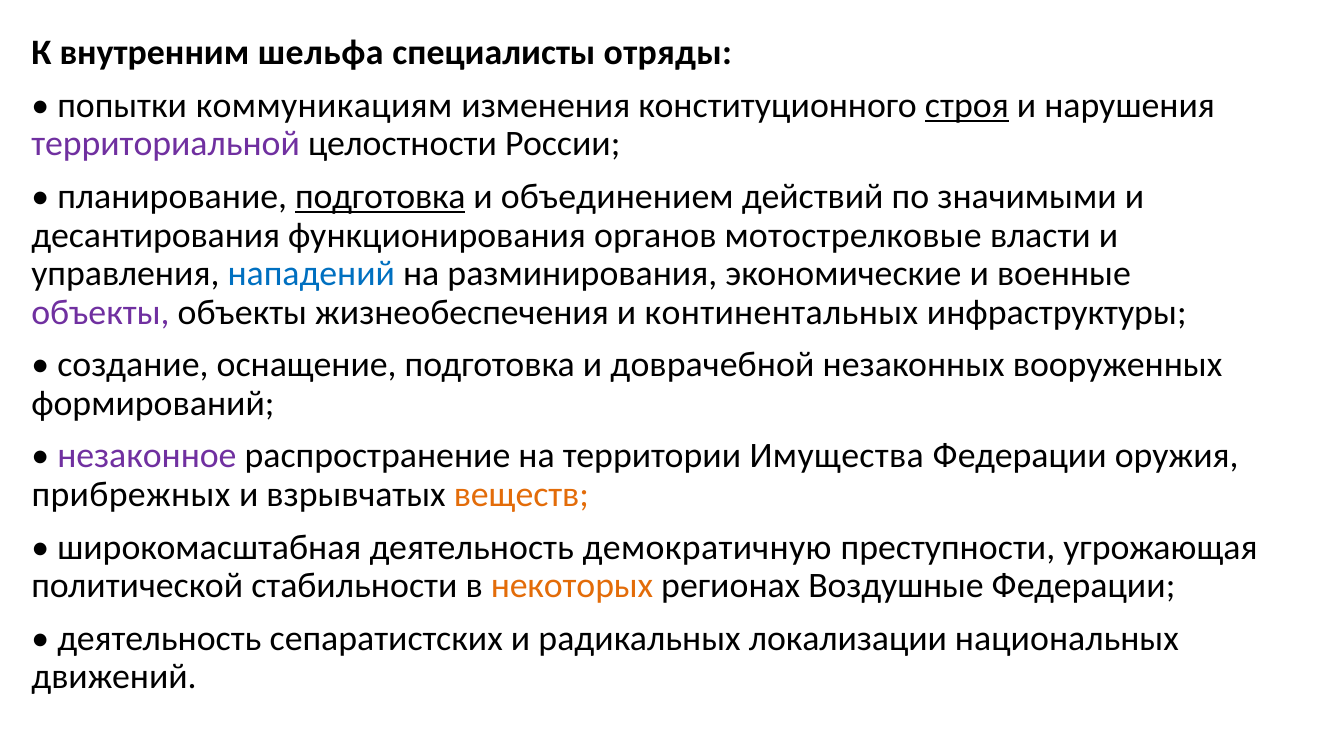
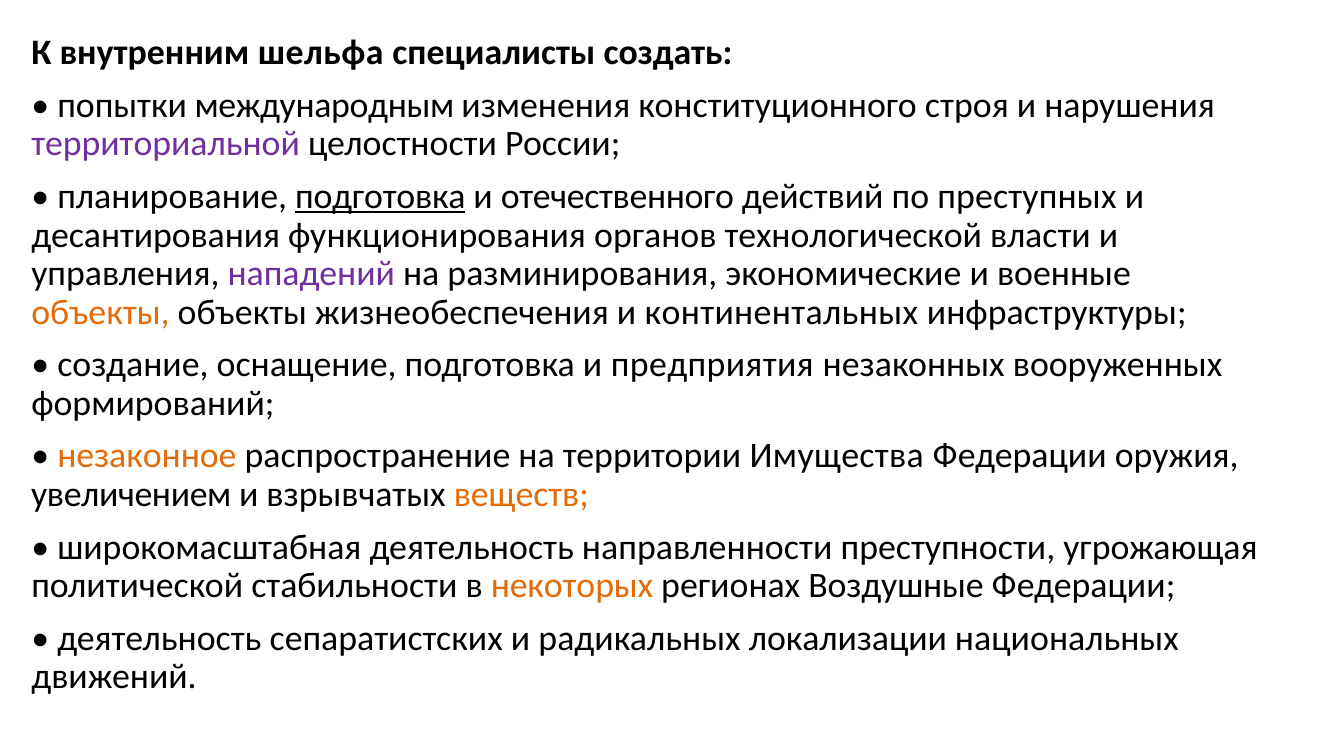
отряды: отряды -> создать
коммуникациям: коммуникациям -> международным
строя underline: present -> none
объединением: объединением -> отечественного
значимыми: значимыми -> преступных
мотострелковые: мотострелковые -> технологической
нападений colour: blue -> purple
объекты at (100, 313) colour: purple -> orange
доврачебной: доврачебной -> предприятия
незаконное colour: purple -> orange
прибрежных: прибрежных -> увеличением
демократичную: демократичную -> направленности
